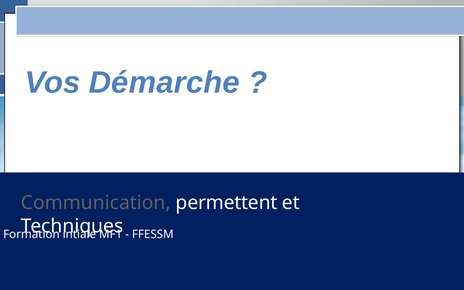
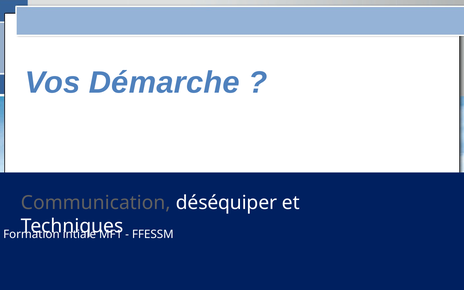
permettent: permettent -> déséquiper
